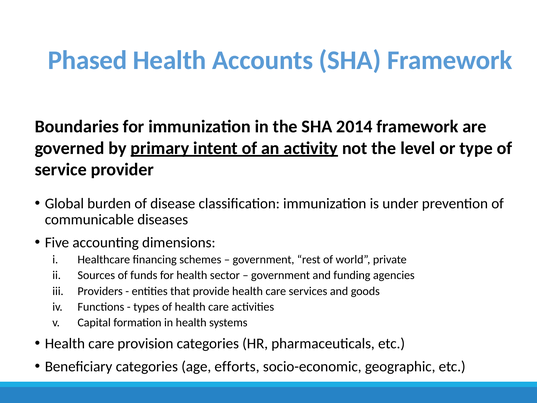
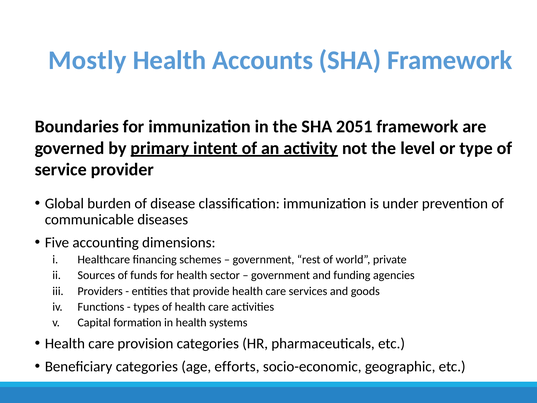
Phased: Phased -> Mostly
2014: 2014 -> 2051
